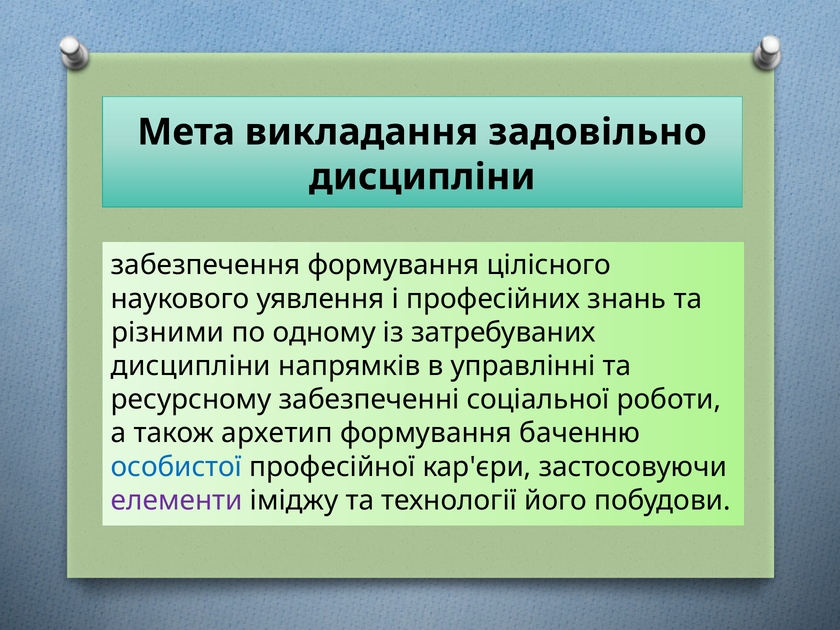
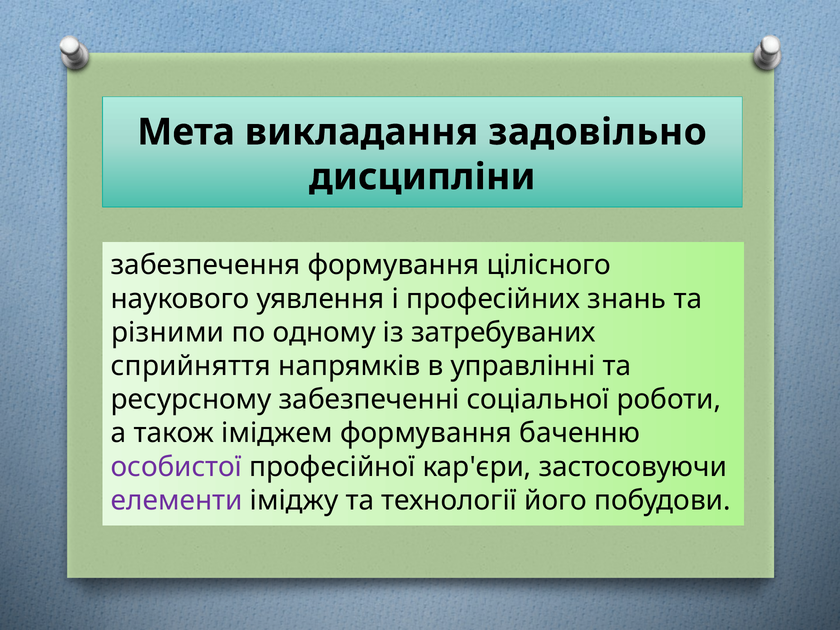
дисципліни at (191, 366): дисципліни -> сприйняття
архетип: архетип -> іміджем
особистої colour: blue -> purple
